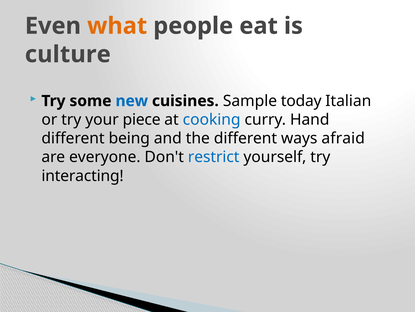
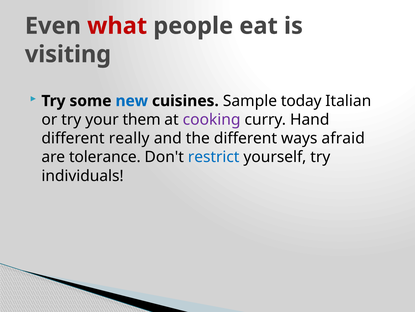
what colour: orange -> red
culture: culture -> visiting
piece: piece -> them
cooking colour: blue -> purple
being: being -> really
everyone: everyone -> tolerance
interacting: interacting -> individuals
